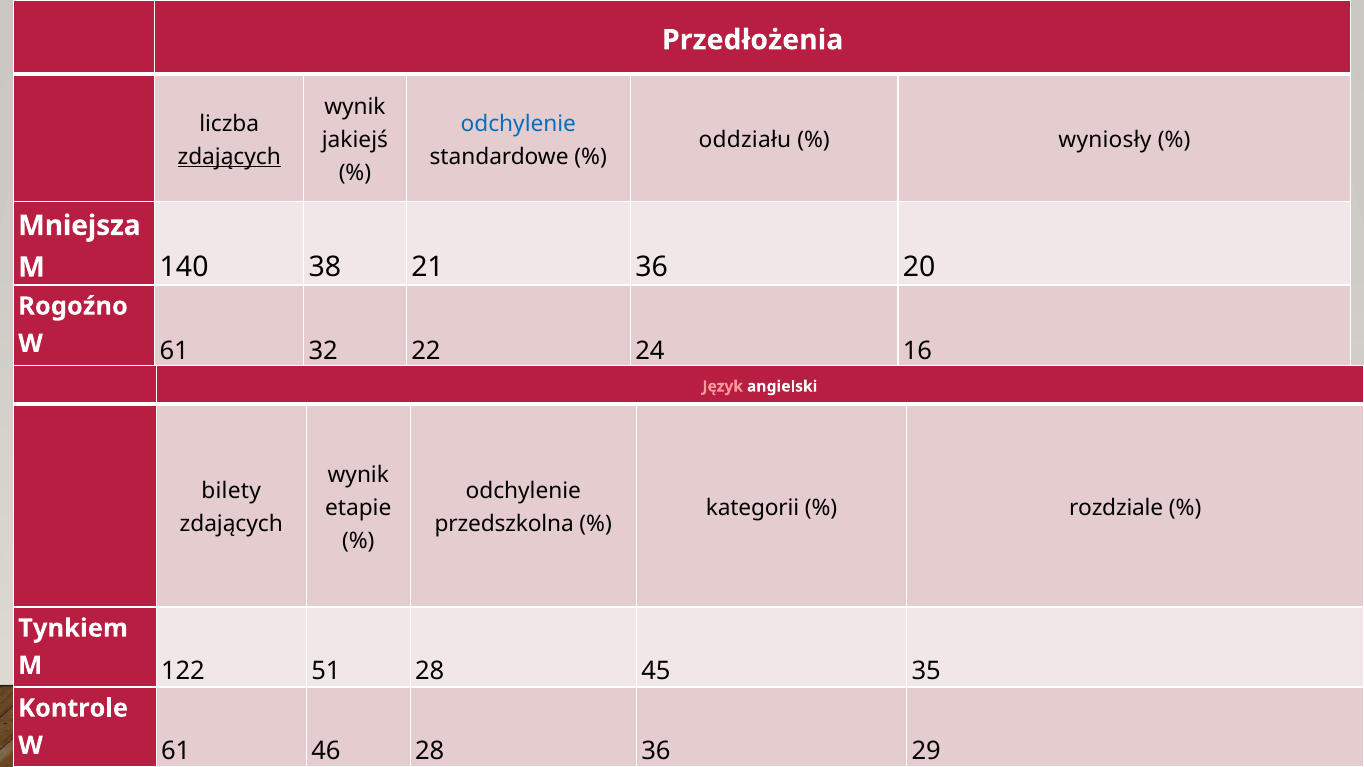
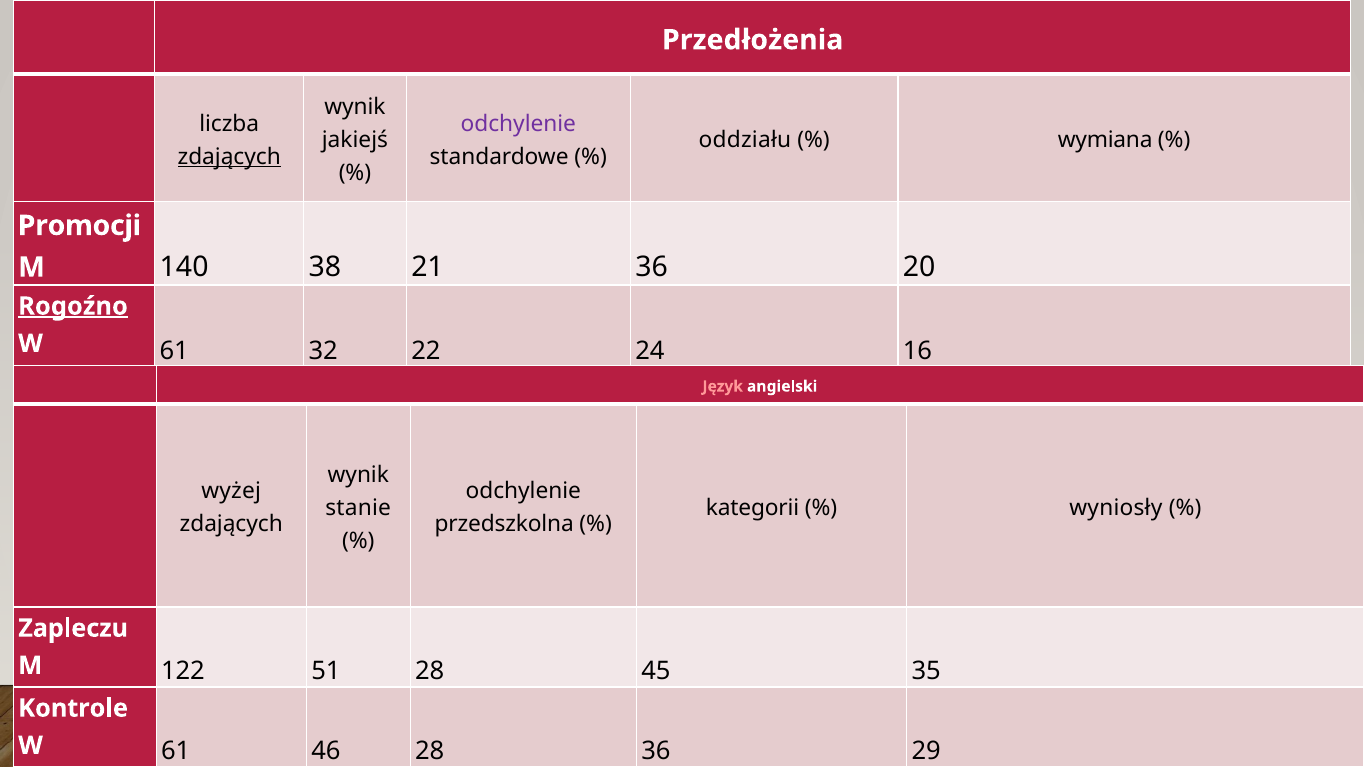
odchylenie at (518, 124) colour: blue -> purple
wyniosły: wyniosły -> wymiana
Mniejsza: Mniejsza -> Promocji
Rogoźno underline: none -> present
bilety: bilety -> wyżej
etapie: etapie -> stanie
rozdziale: rozdziale -> wyniosły
Tynkiem: Tynkiem -> Zapleczu
